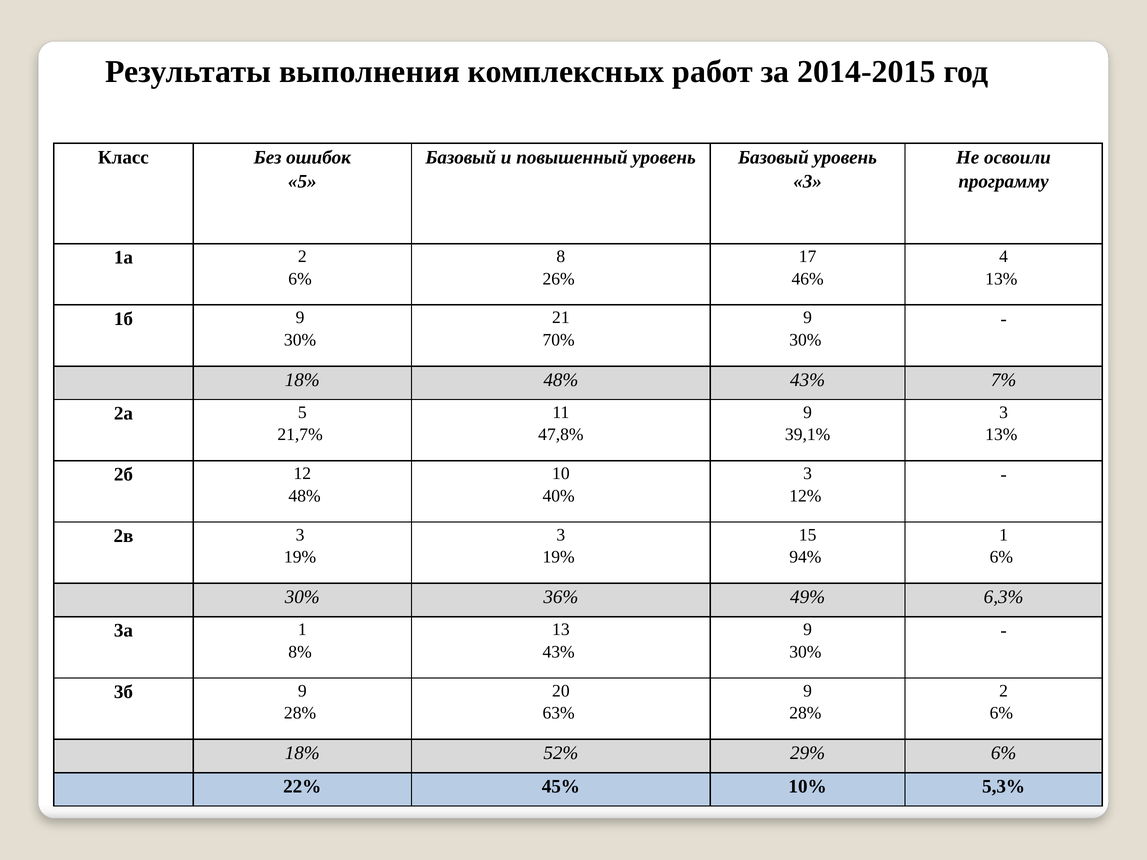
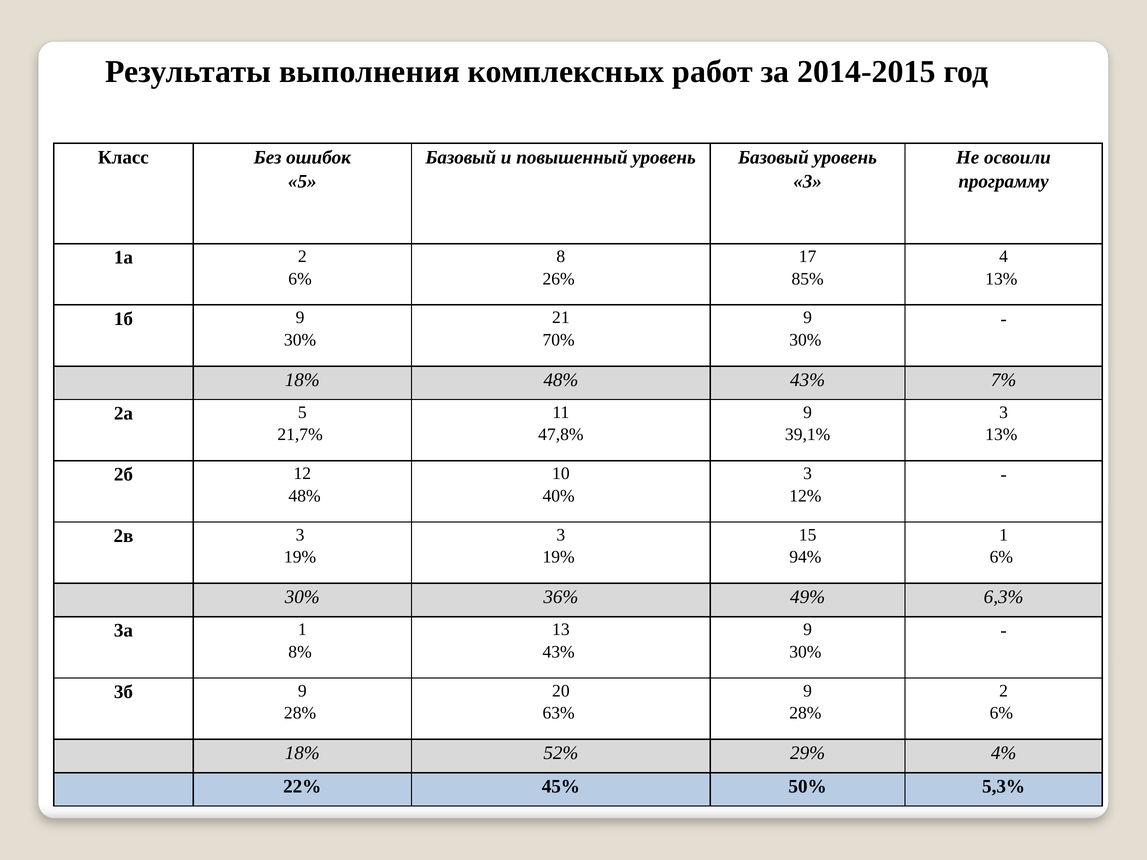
46%: 46% -> 85%
29% 6%: 6% -> 4%
10%: 10% -> 50%
